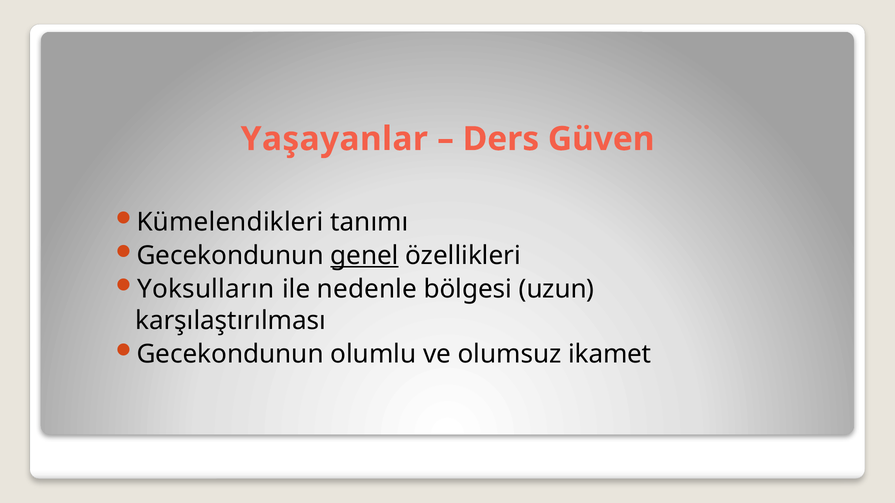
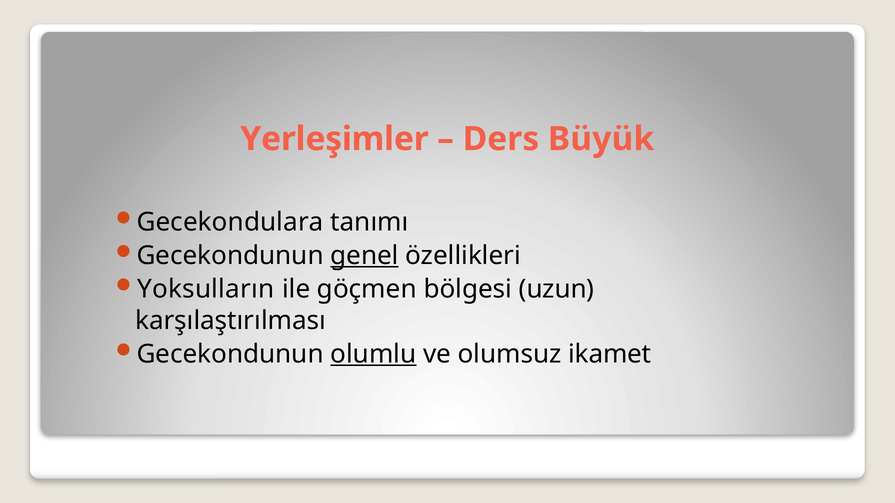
Yaşayanlar: Yaşayanlar -> Yerleşimler
Güven: Güven -> Büyük
Kümelendikleri: Kümelendikleri -> Gecekondulara
nedenle: nedenle -> göçmen
olumlu underline: none -> present
